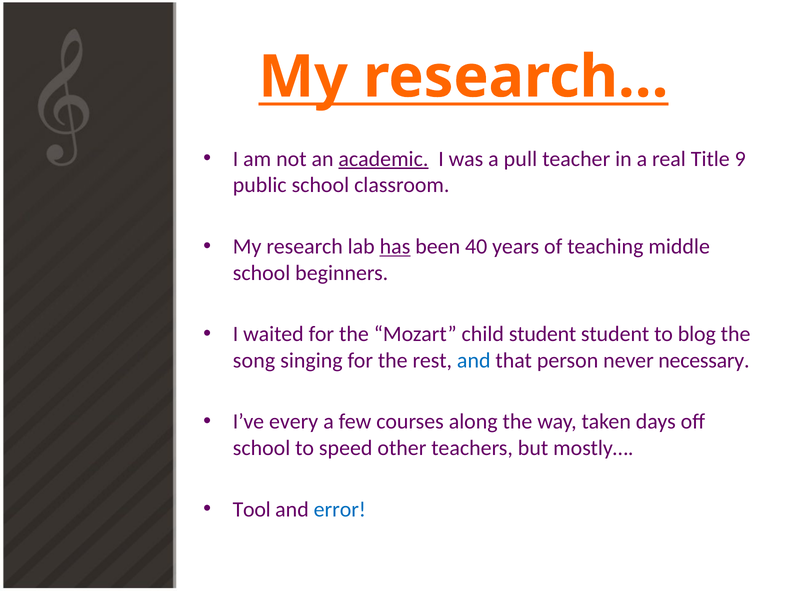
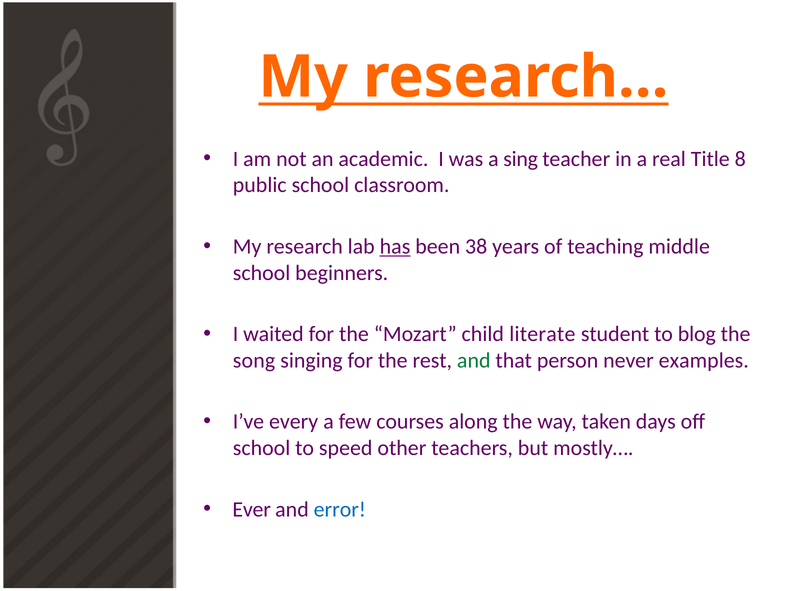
academic underline: present -> none
pull: pull -> sing
9: 9 -> 8
40: 40 -> 38
child student: student -> literate
and at (474, 360) colour: blue -> green
necessary: necessary -> examples
Tool: Tool -> Ever
